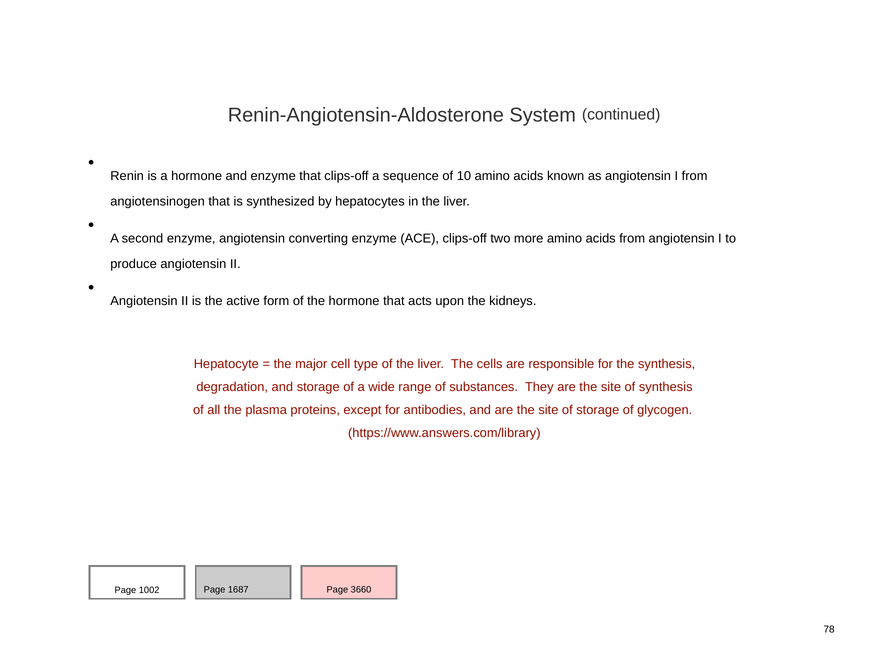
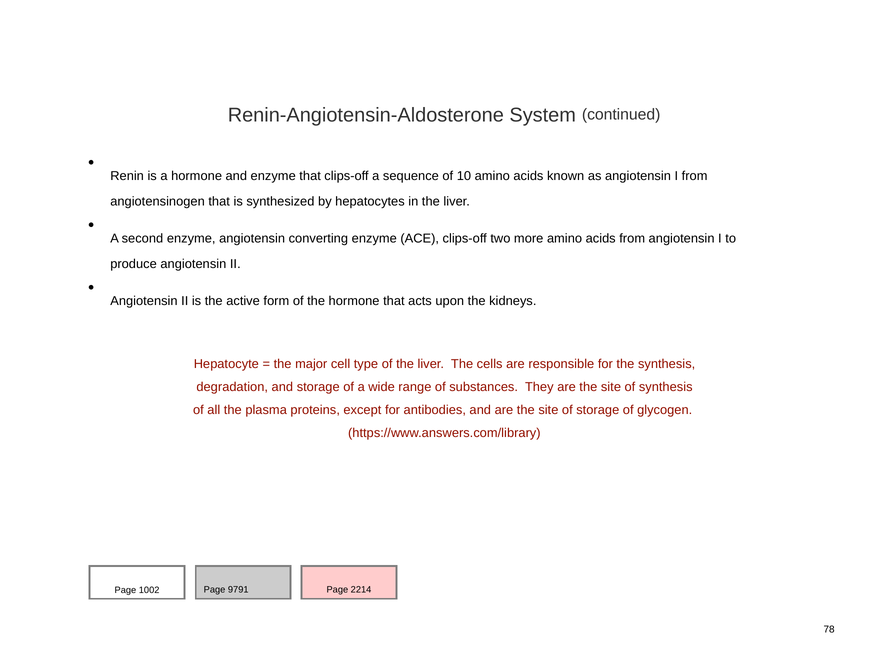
1687: 1687 -> 9791
3660: 3660 -> 2214
